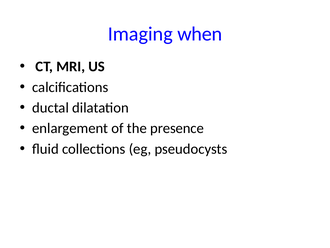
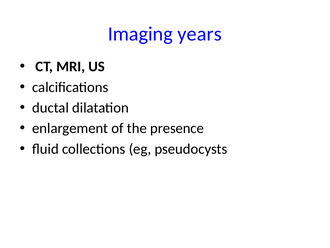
when: when -> years
